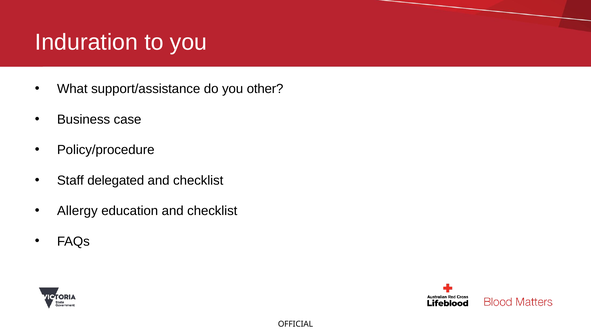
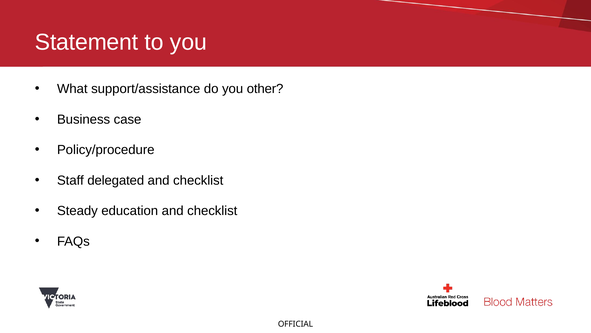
Induration: Induration -> Statement
Allergy: Allergy -> Steady
